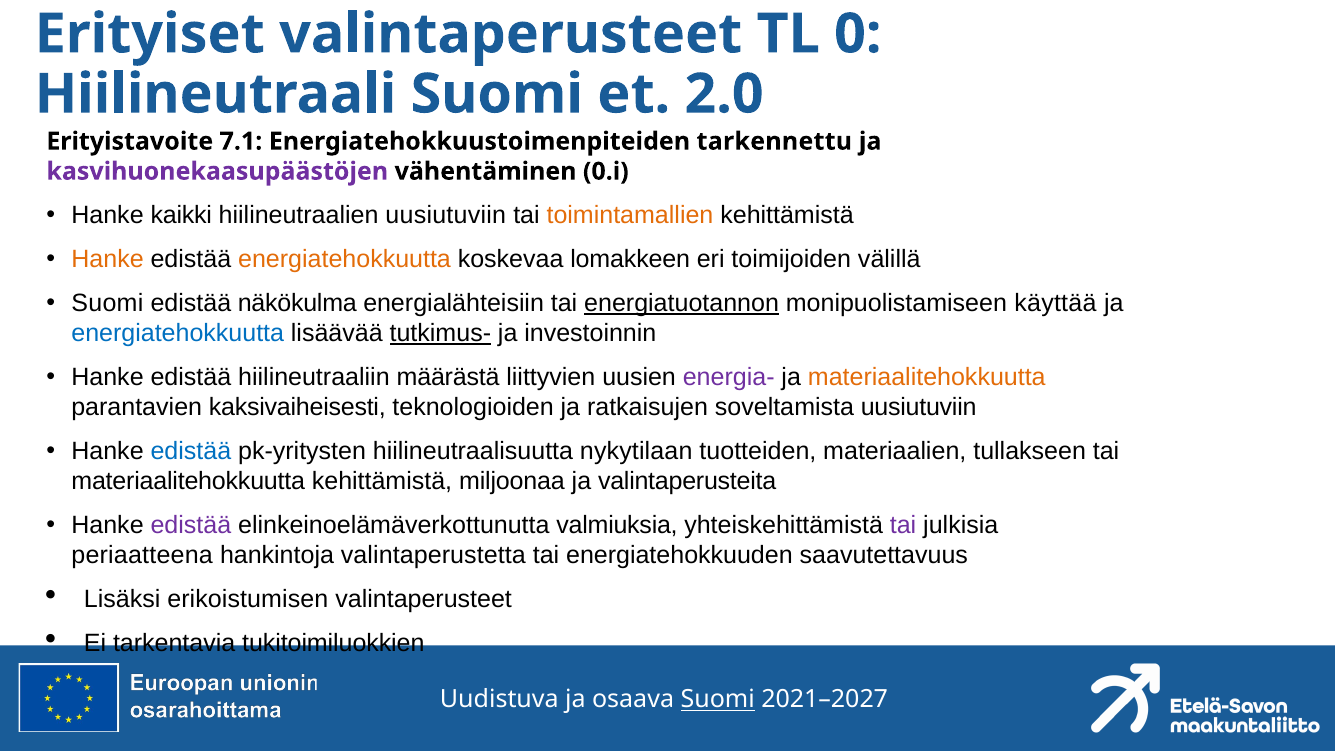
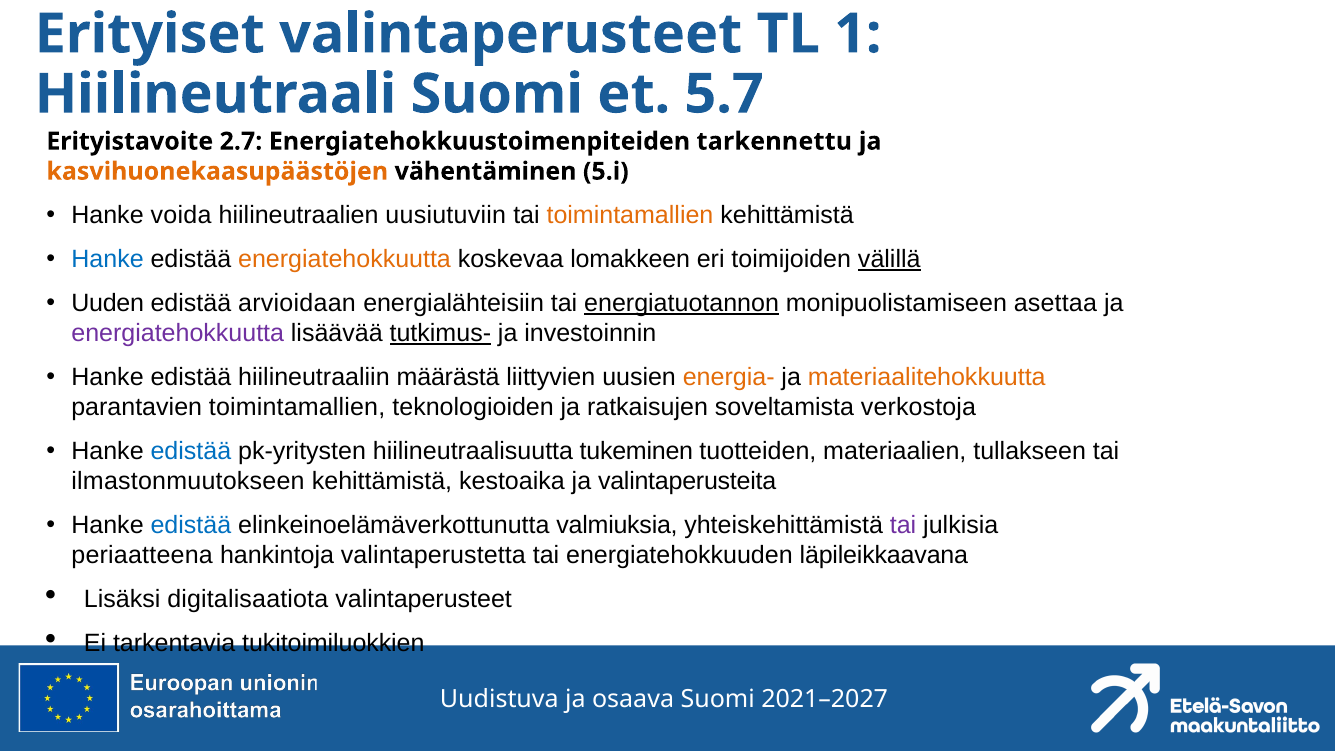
0: 0 -> 1
2.0: 2.0 -> 5.7
7.1: 7.1 -> 2.7
kasvihuonekaasupäästöjen colour: purple -> orange
0.i: 0.i -> 5.i
kaikki: kaikki -> voida
Hanke at (108, 259) colour: orange -> blue
välillä underline: none -> present
Suomi at (107, 303): Suomi -> Uuden
näkökulma: näkökulma -> arvioidaan
käyttää: käyttää -> asettaa
energiatehokkuutta at (178, 333) colour: blue -> purple
energia- colour: purple -> orange
parantavien kaksivaiheisesti: kaksivaiheisesti -> toimintamallien
soveltamista uusiutuviin: uusiutuviin -> verkostoja
nykytilaan: nykytilaan -> tukeminen
materiaalitehokkuutta at (188, 481): materiaalitehokkuutta -> ilmastonmuutokseen
miljoonaa: miljoonaa -> kestoaika
edistää at (191, 525) colour: purple -> blue
saavutettavuus: saavutettavuus -> läpileikkaavana
erikoistumisen: erikoistumisen -> digitalisaatiota
Suomi at (718, 700) underline: present -> none
